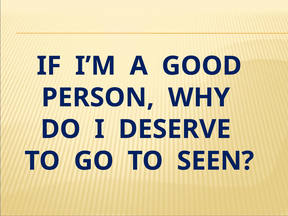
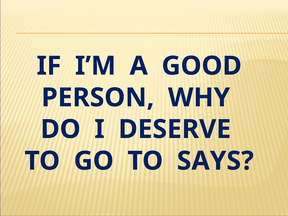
SEEN: SEEN -> SAYS
